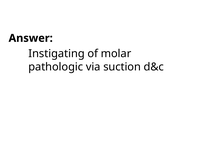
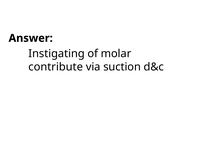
pathologic: pathologic -> contribute
